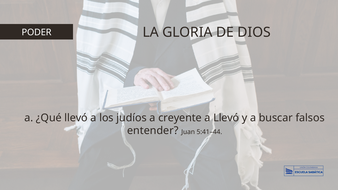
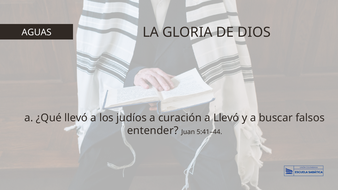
PODER: PODER -> AGUAS
creyente: creyente -> curación
